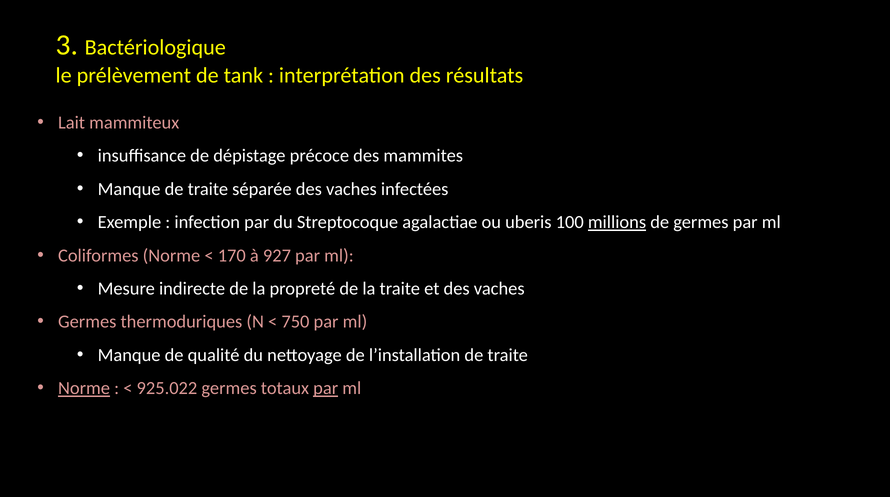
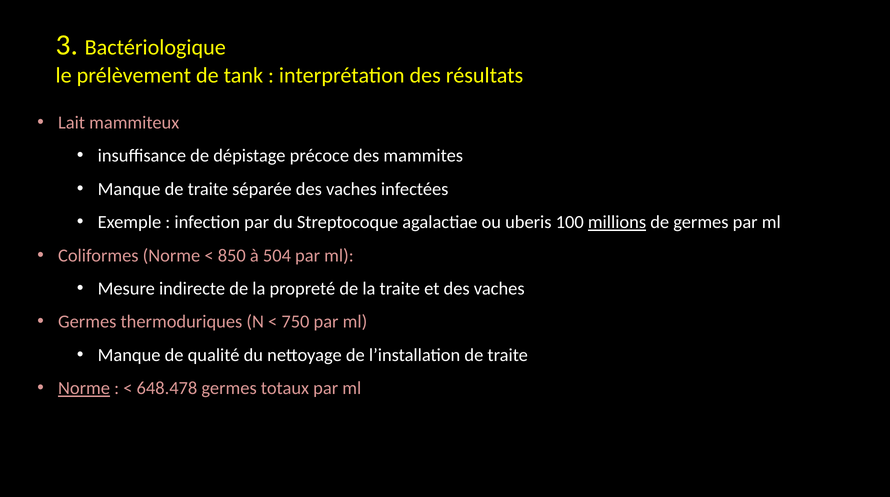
170: 170 -> 850
927: 927 -> 504
925.022: 925.022 -> 648.478
par at (326, 389) underline: present -> none
